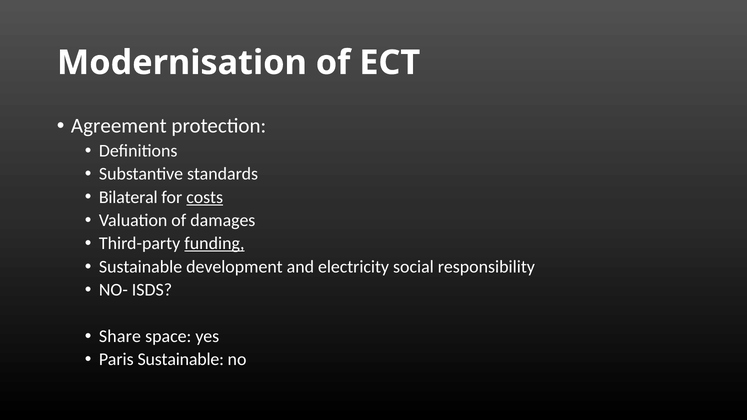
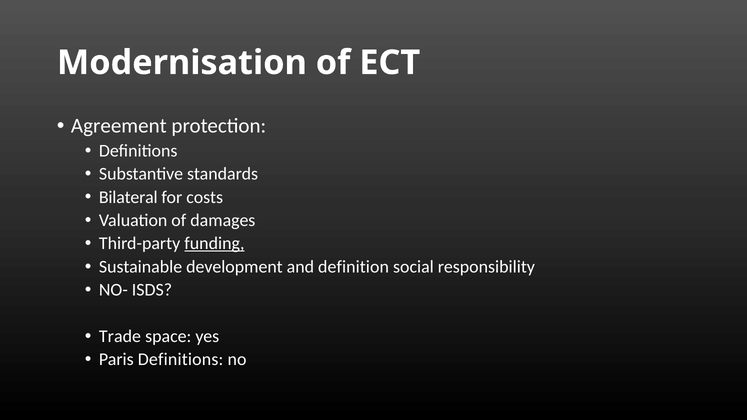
costs underline: present -> none
electricity: electricity -> definition
Share: Share -> Trade
Paris Sustainable: Sustainable -> Definitions
